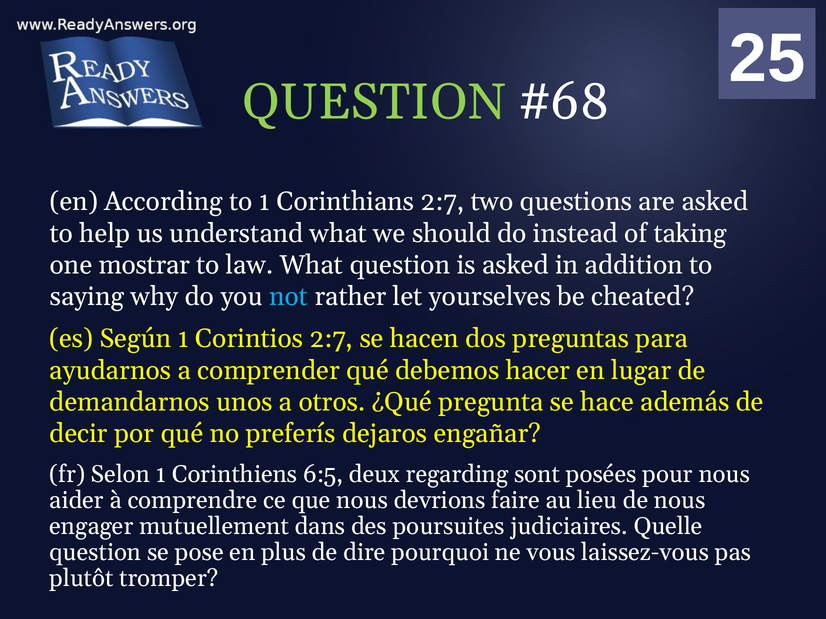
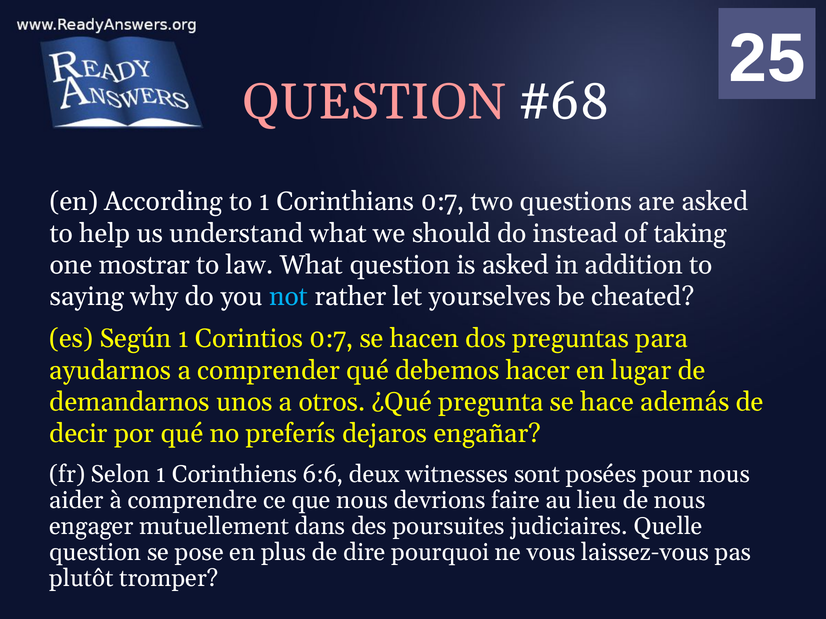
QUESTION at (374, 102) colour: light green -> pink
Corinthians 2:7: 2:7 -> 0:7
Corintios 2:7: 2:7 -> 0:7
6:5: 6:5 -> 6:6
regarding: regarding -> witnesses
